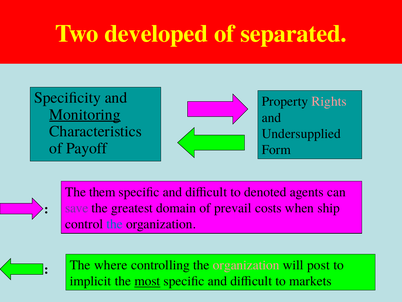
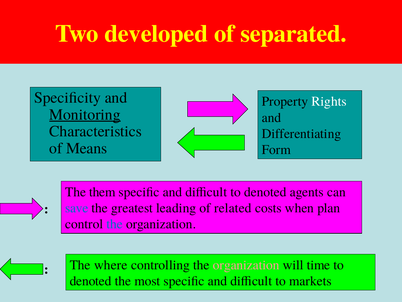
Rights colour: pink -> white
Undersupplied: Undersupplied -> Differentiating
Payoff: Payoff -> Means
save colour: purple -> blue
domain: domain -> leading
prevail: prevail -> related
ship: ship -> plan
post: post -> time
implicit at (91, 281): implicit -> denoted
most underline: present -> none
